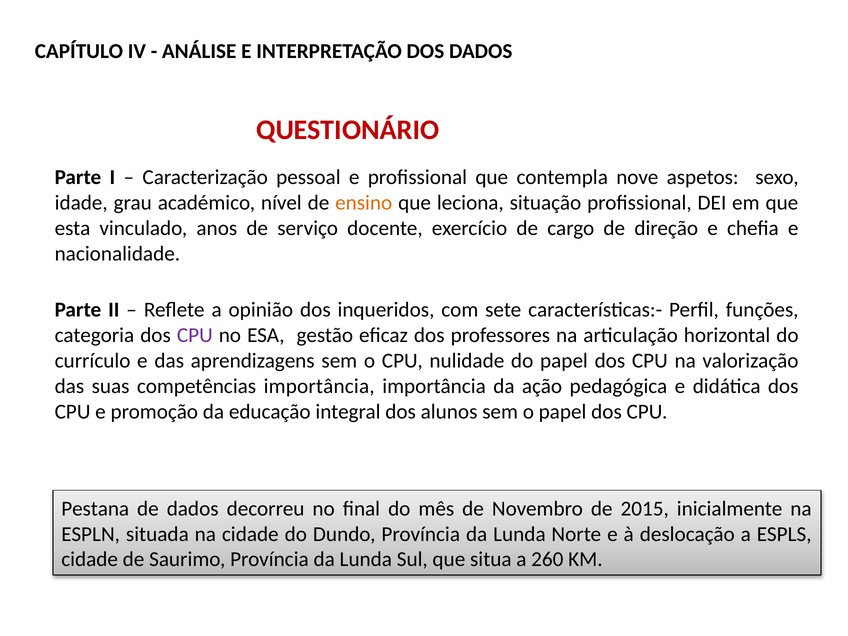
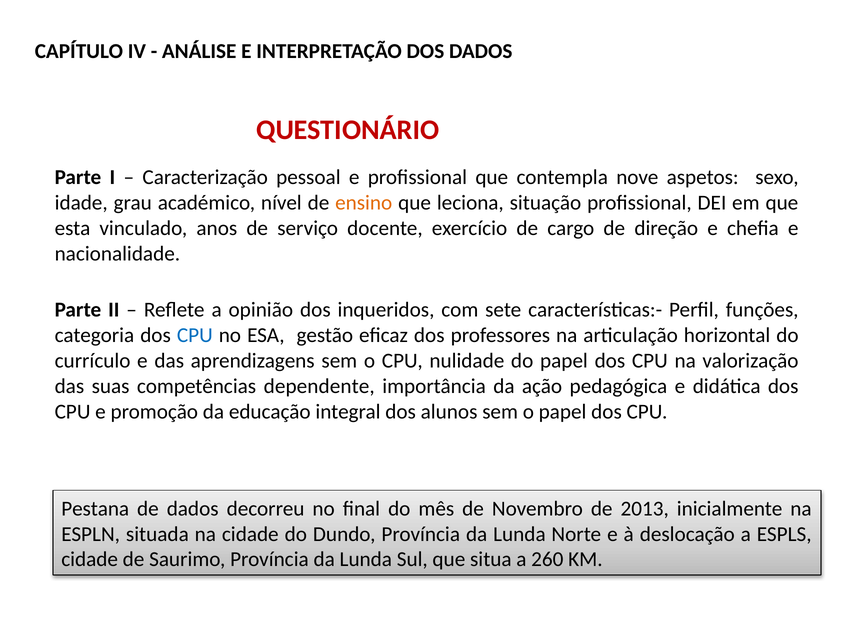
CPU at (195, 335) colour: purple -> blue
competências importância: importância -> dependente
2015: 2015 -> 2013
